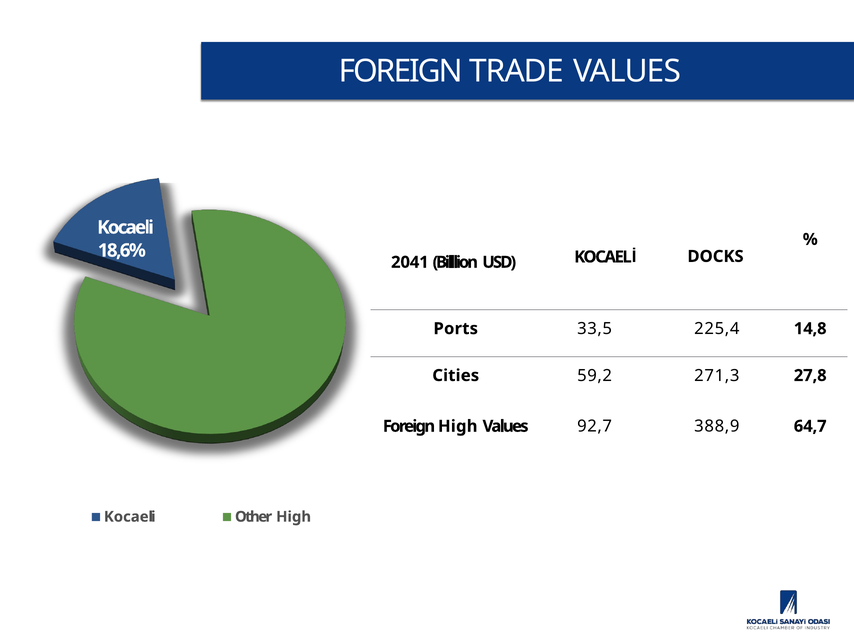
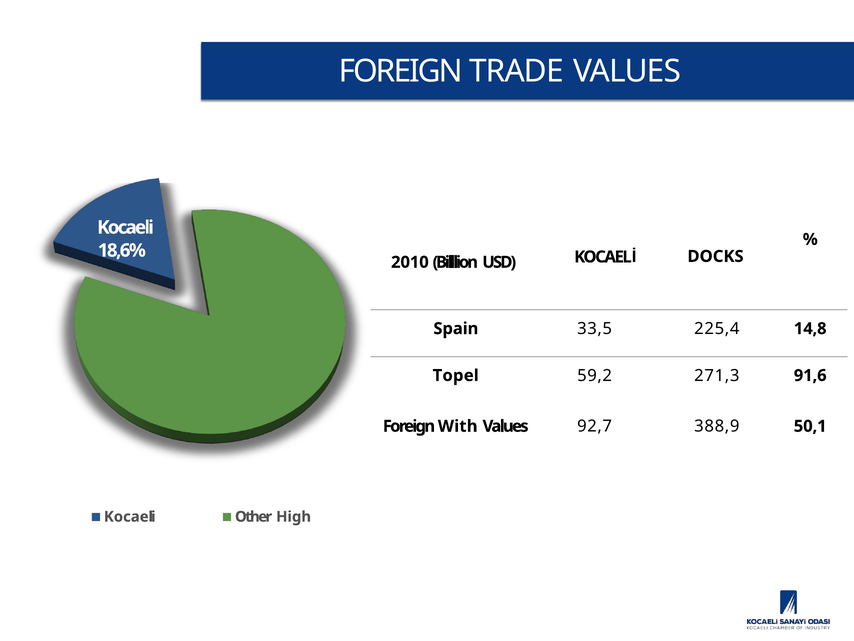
2041: 2041 -> 2010
Ports: Ports -> Spain
Cities: Cities -> Topel
27,8: 27,8 -> 91,6
High at (458, 426): High -> With
64,7: 64,7 -> 50,1
